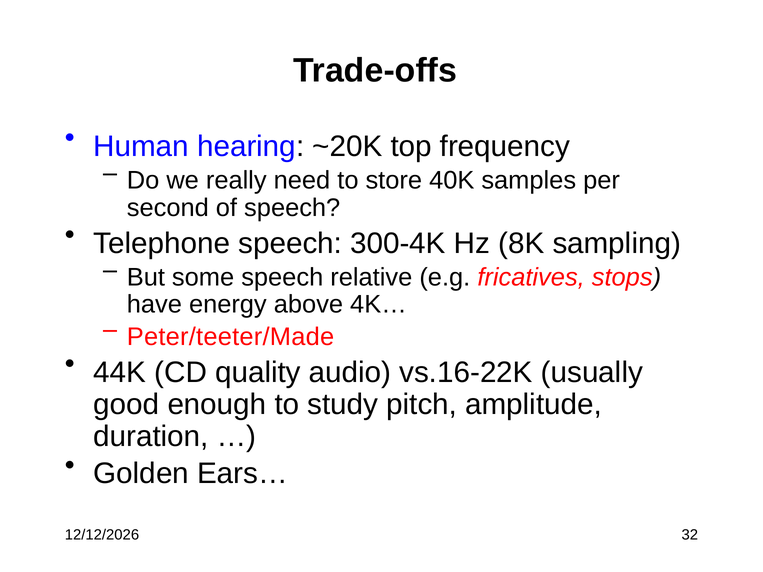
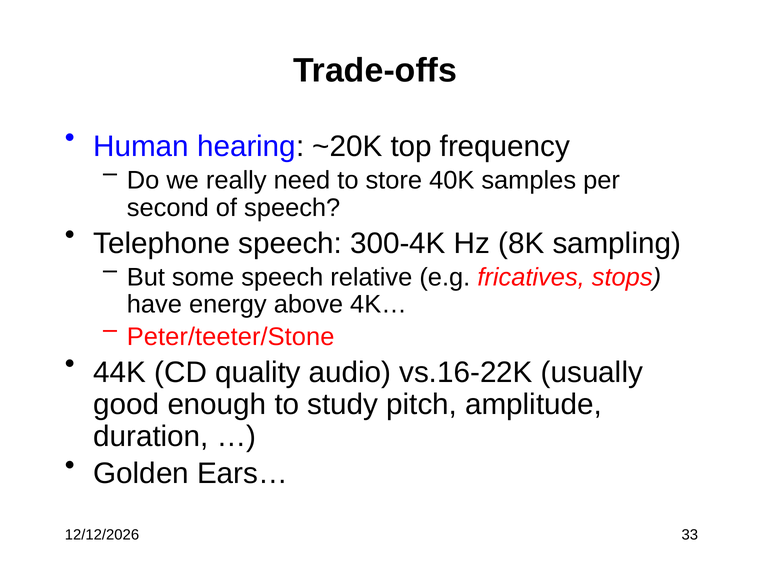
Peter/teeter/Made: Peter/teeter/Made -> Peter/teeter/Stone
32: 32 -> 33
